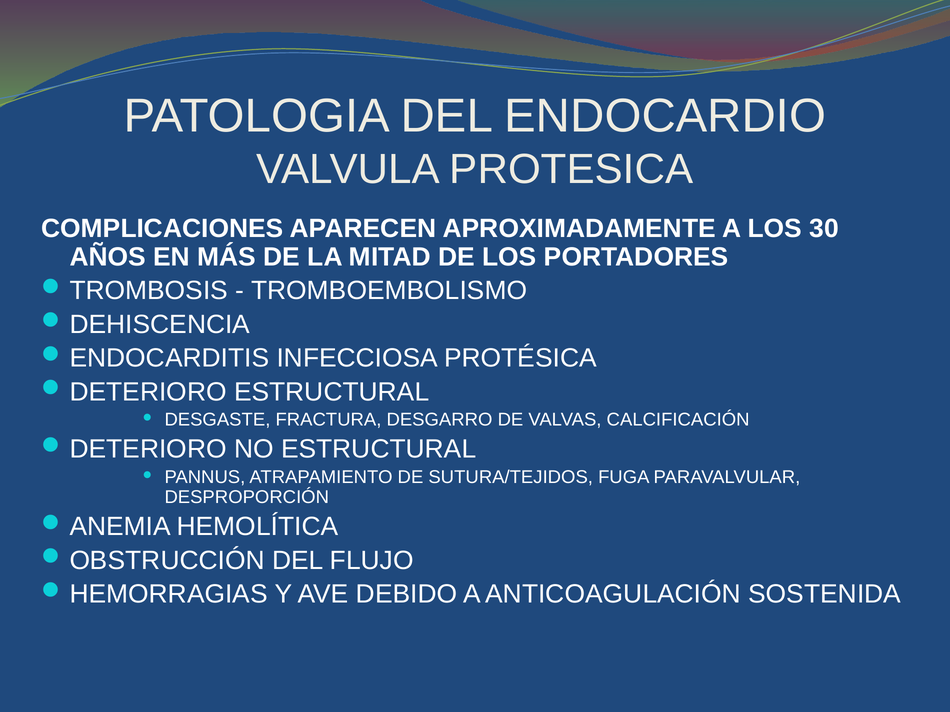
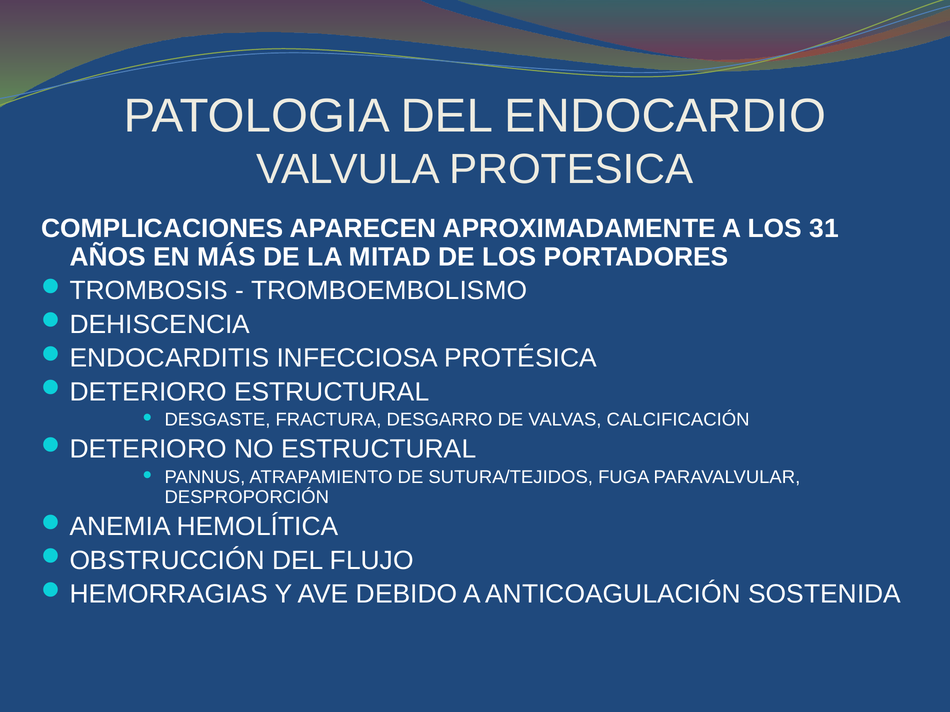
30: 30 -> 31
